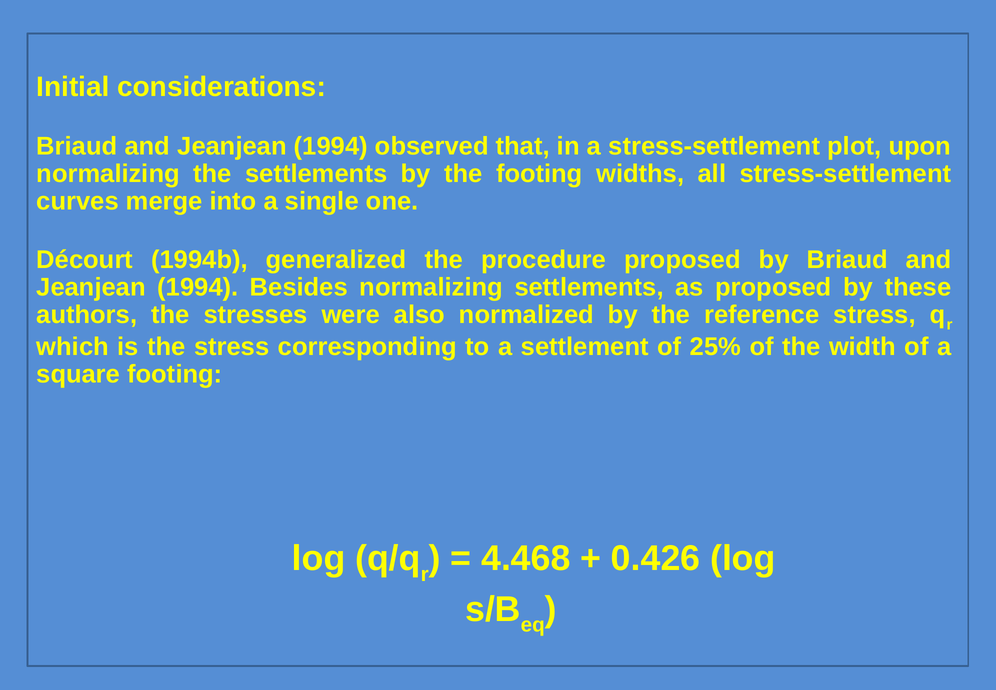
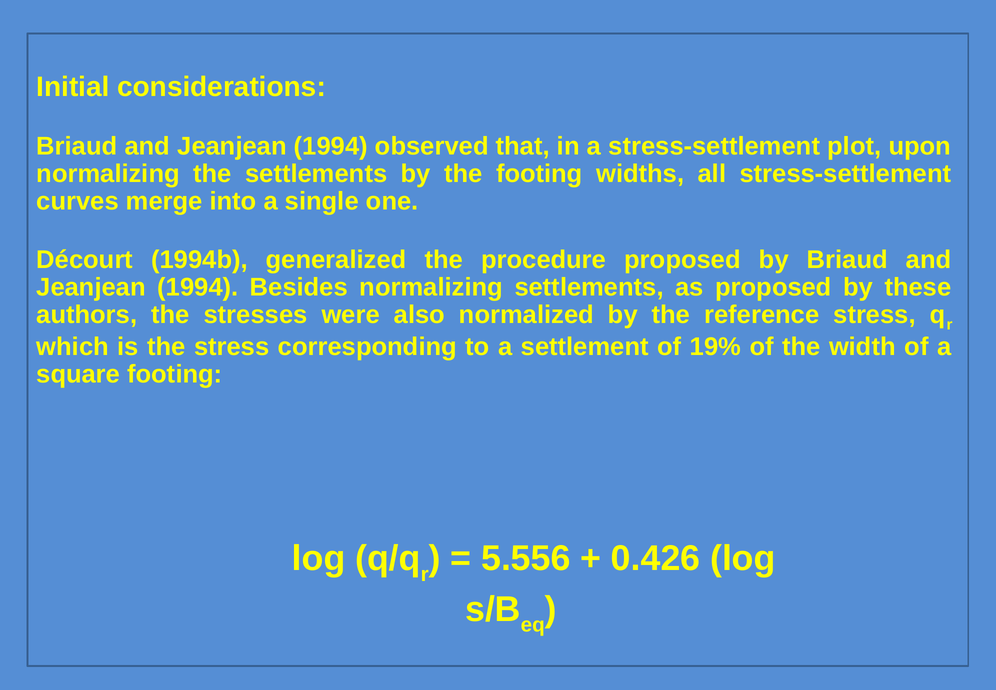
25%: 25% -> 19%
4.468: 4.468 -> 5.556
